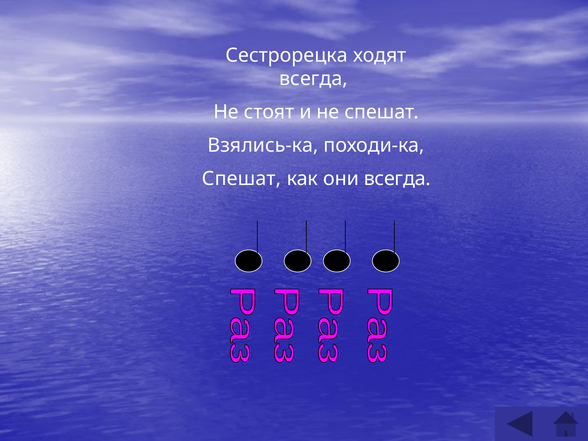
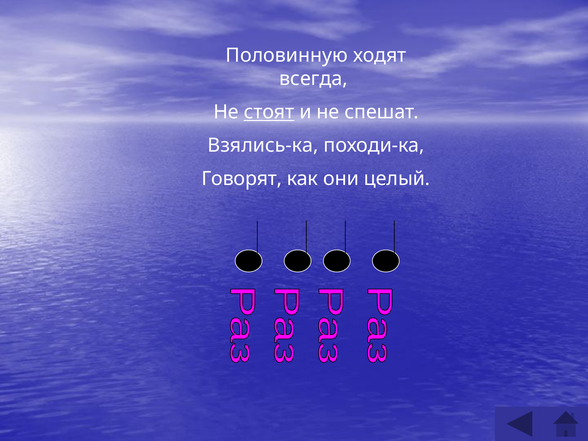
Сестрорецка: Сестрорецка -> Половинную
стоят underline: none -> present
Спешат at (242, 179): Спешат -> Говорят
они всегда: всегда -> целый
